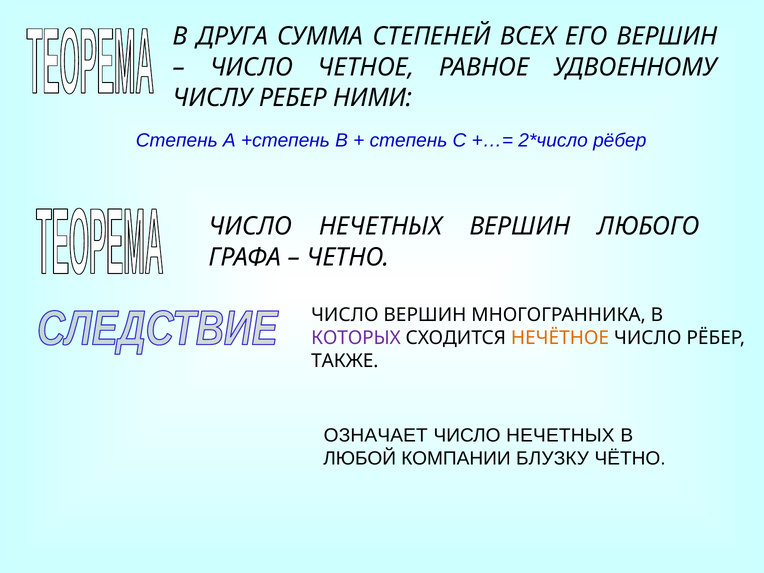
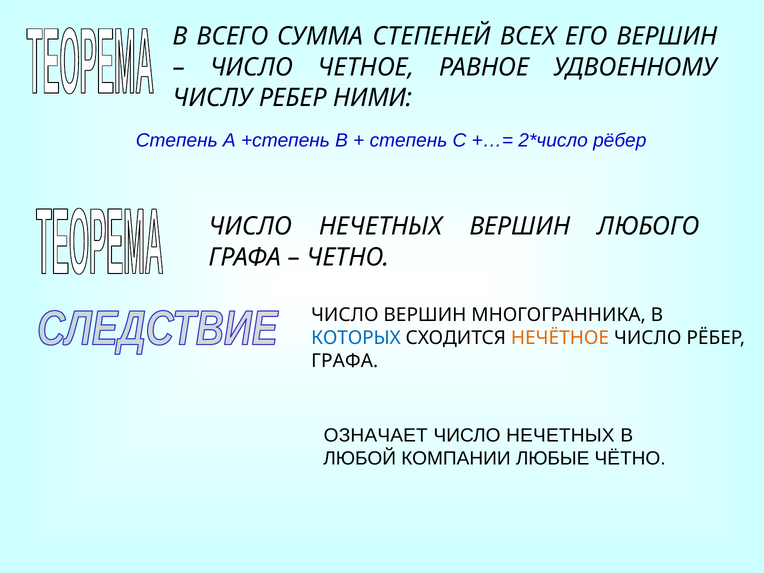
ДРУГА: ДРУГА -> ВСЕГО
КОТОРЫХ colour: purple -> blue
ТАКЖЕ at (345, 361): ТАКЖЕ -> ГРАФА
БЛУЗКУ: БЛУЗКУ -> ЛЮБЫЕ
